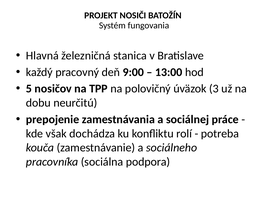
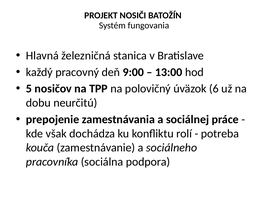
3: 3 -> 6
